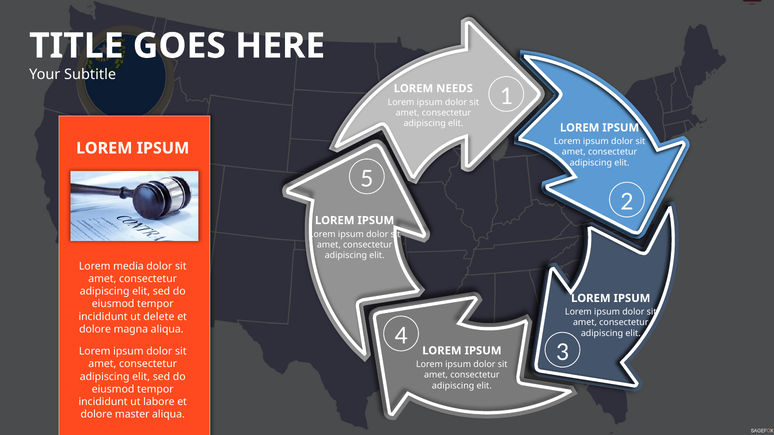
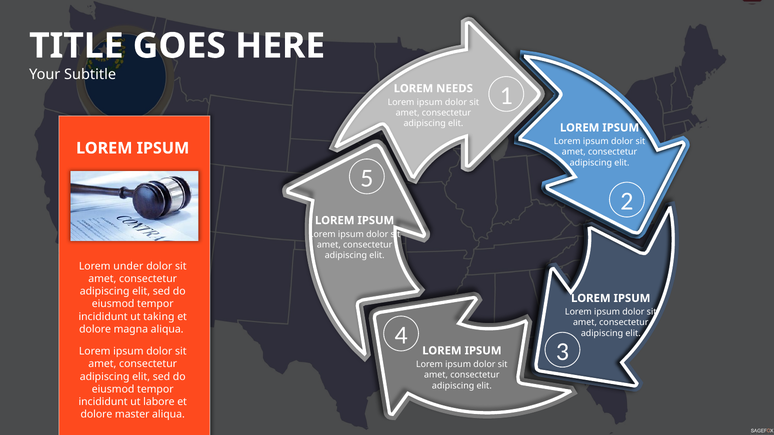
media: media -> under
delete: delete -> taking
